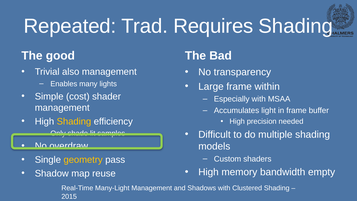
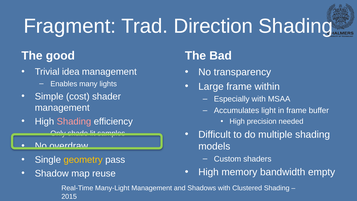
Repeated: Repeated -> Fragment
Requires: Requires -> Direction
also: also -> idea
Shading at (74, 121) colour: yellow -> pink
